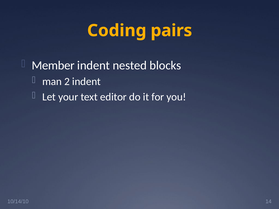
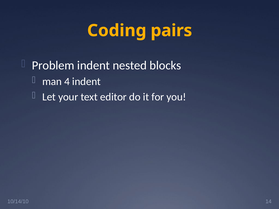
Member: Member -> Problem
2: 2 -> 4
